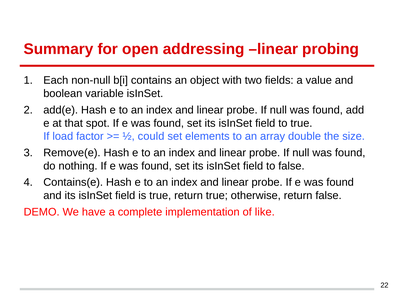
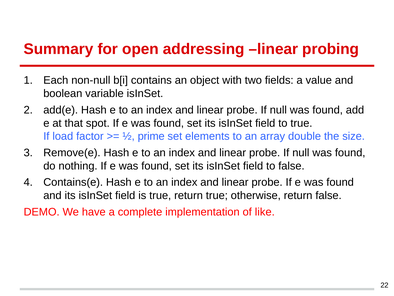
could: could -> prime
